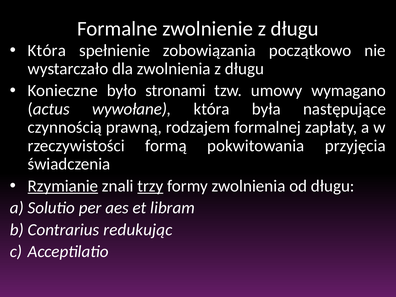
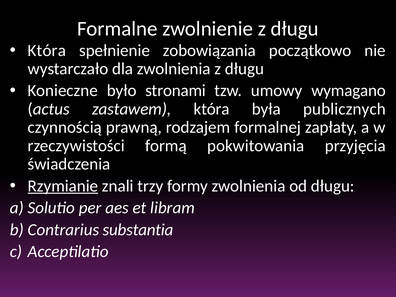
wywołane: wywołane -> zastawem
następujące: następujące -> publicznych
trzy underline: present -> none
redukując: redukując -> substantia
